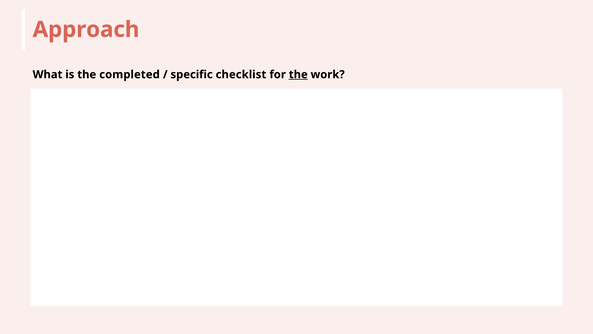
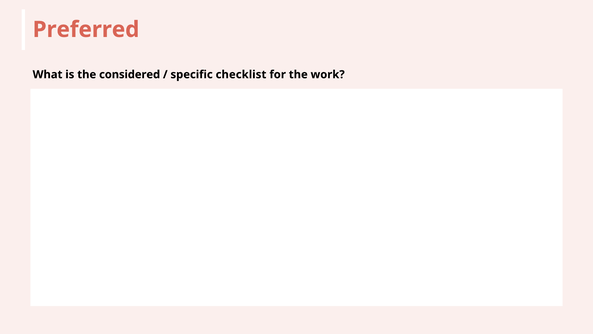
Approach: Approach -> Preferred
completed: completed -> considered
the at (298, 74) underline: present -> none
